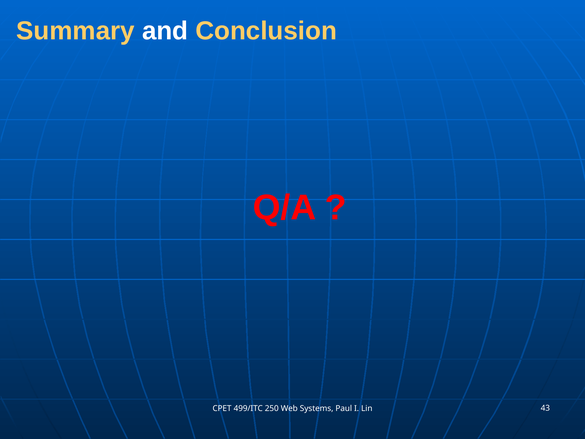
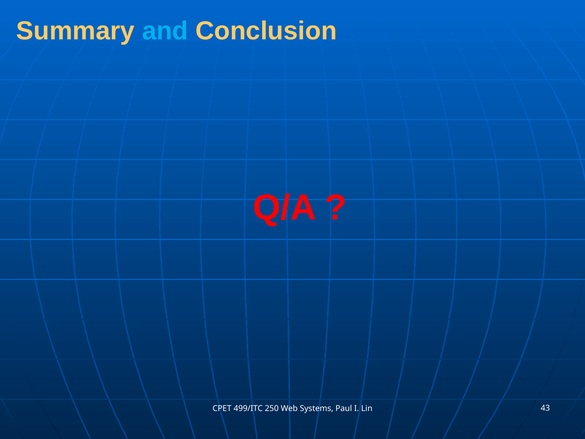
and colour: white -> light blue
